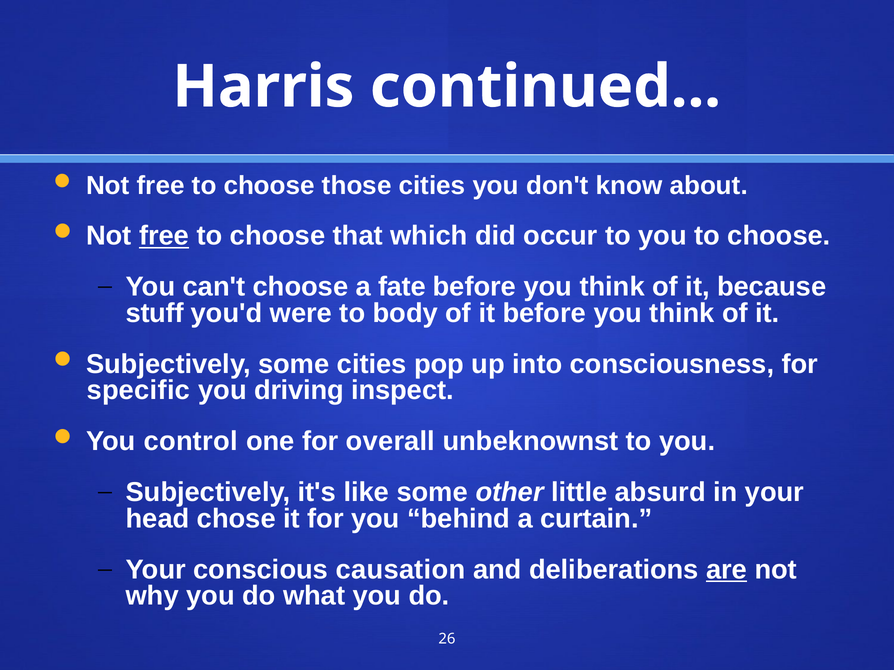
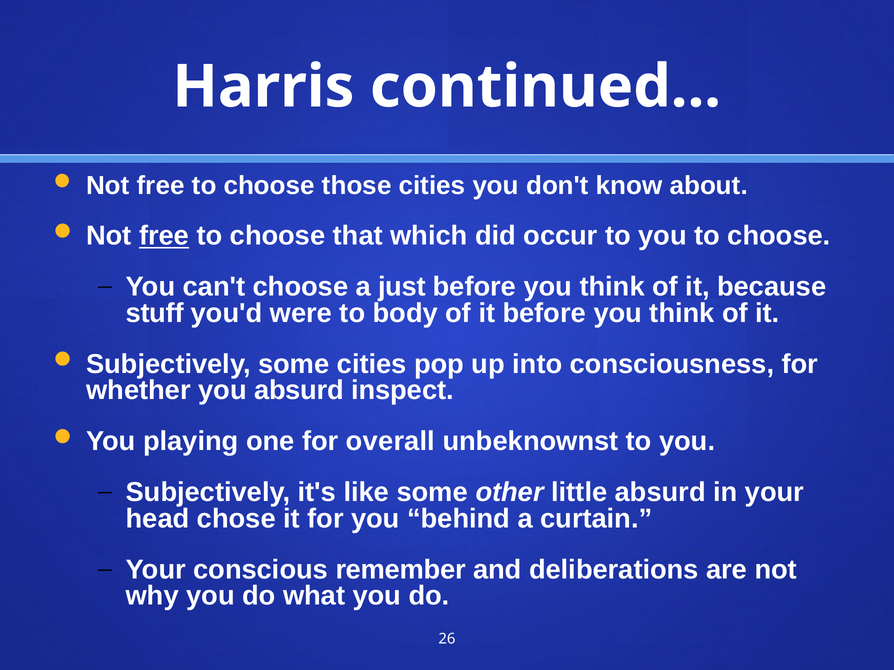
fate: fate -> just
specific: specific -> whether
you driving: driving -> absurd
control: control -> playing
causation: causation -> remember
are underline: present -> none
